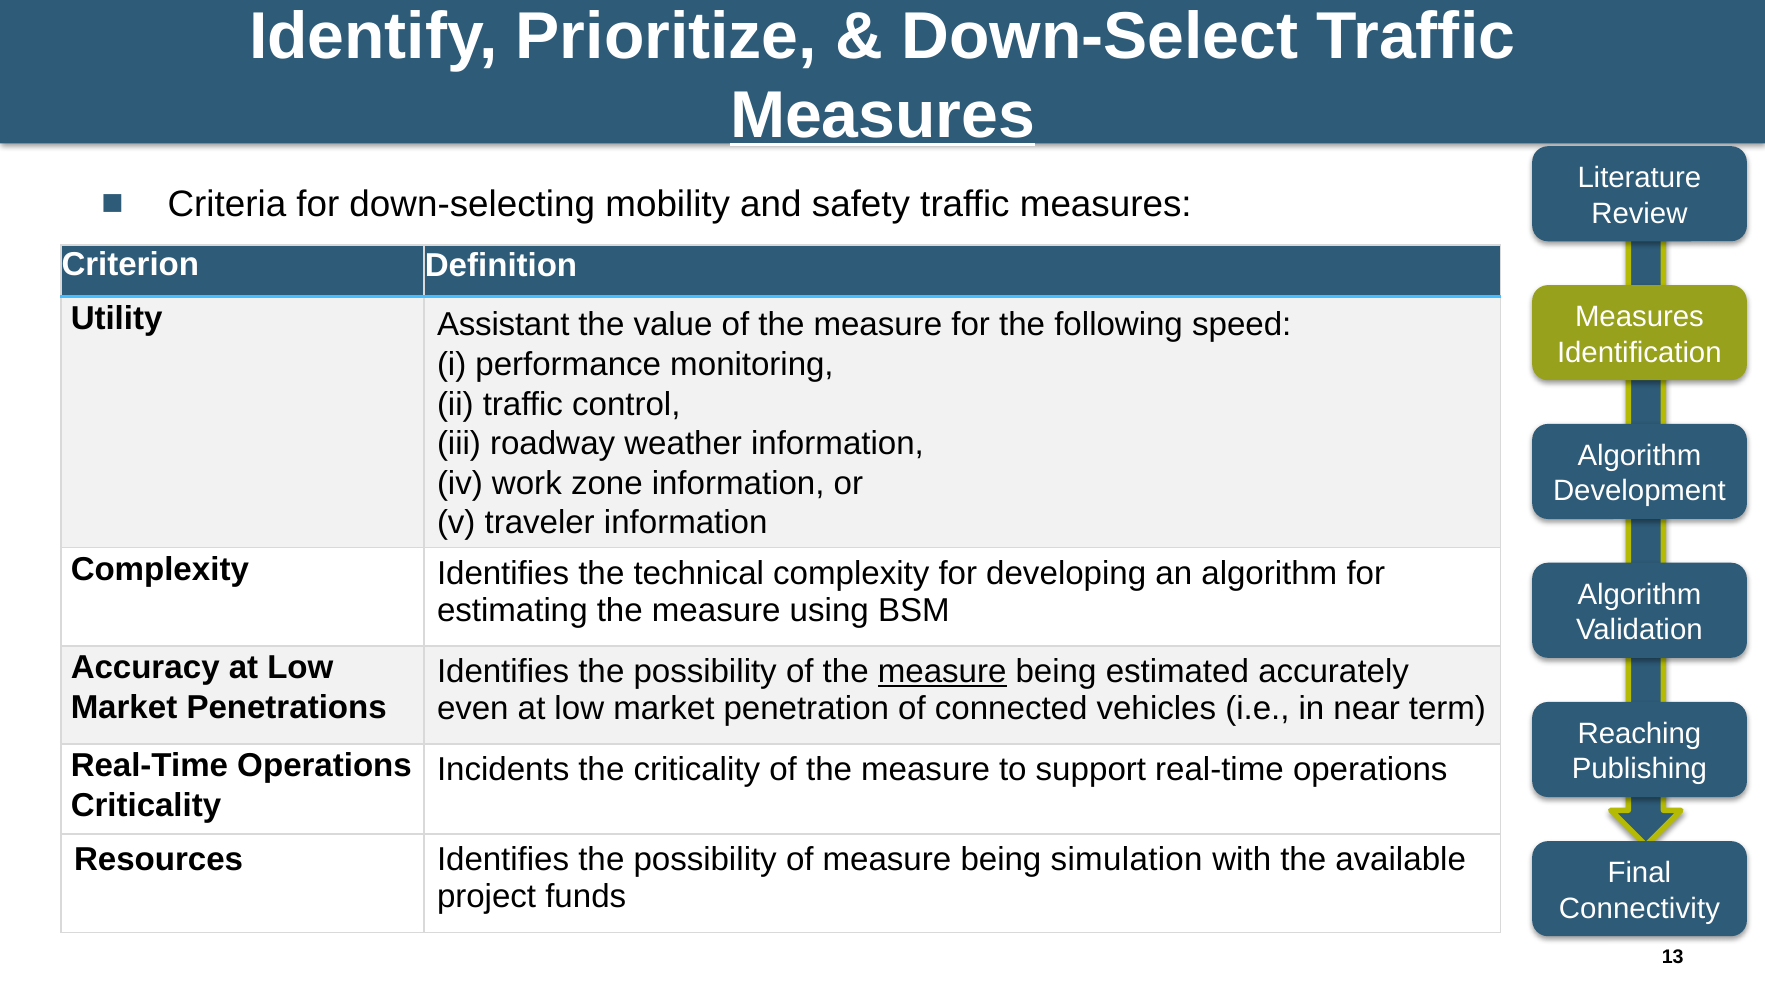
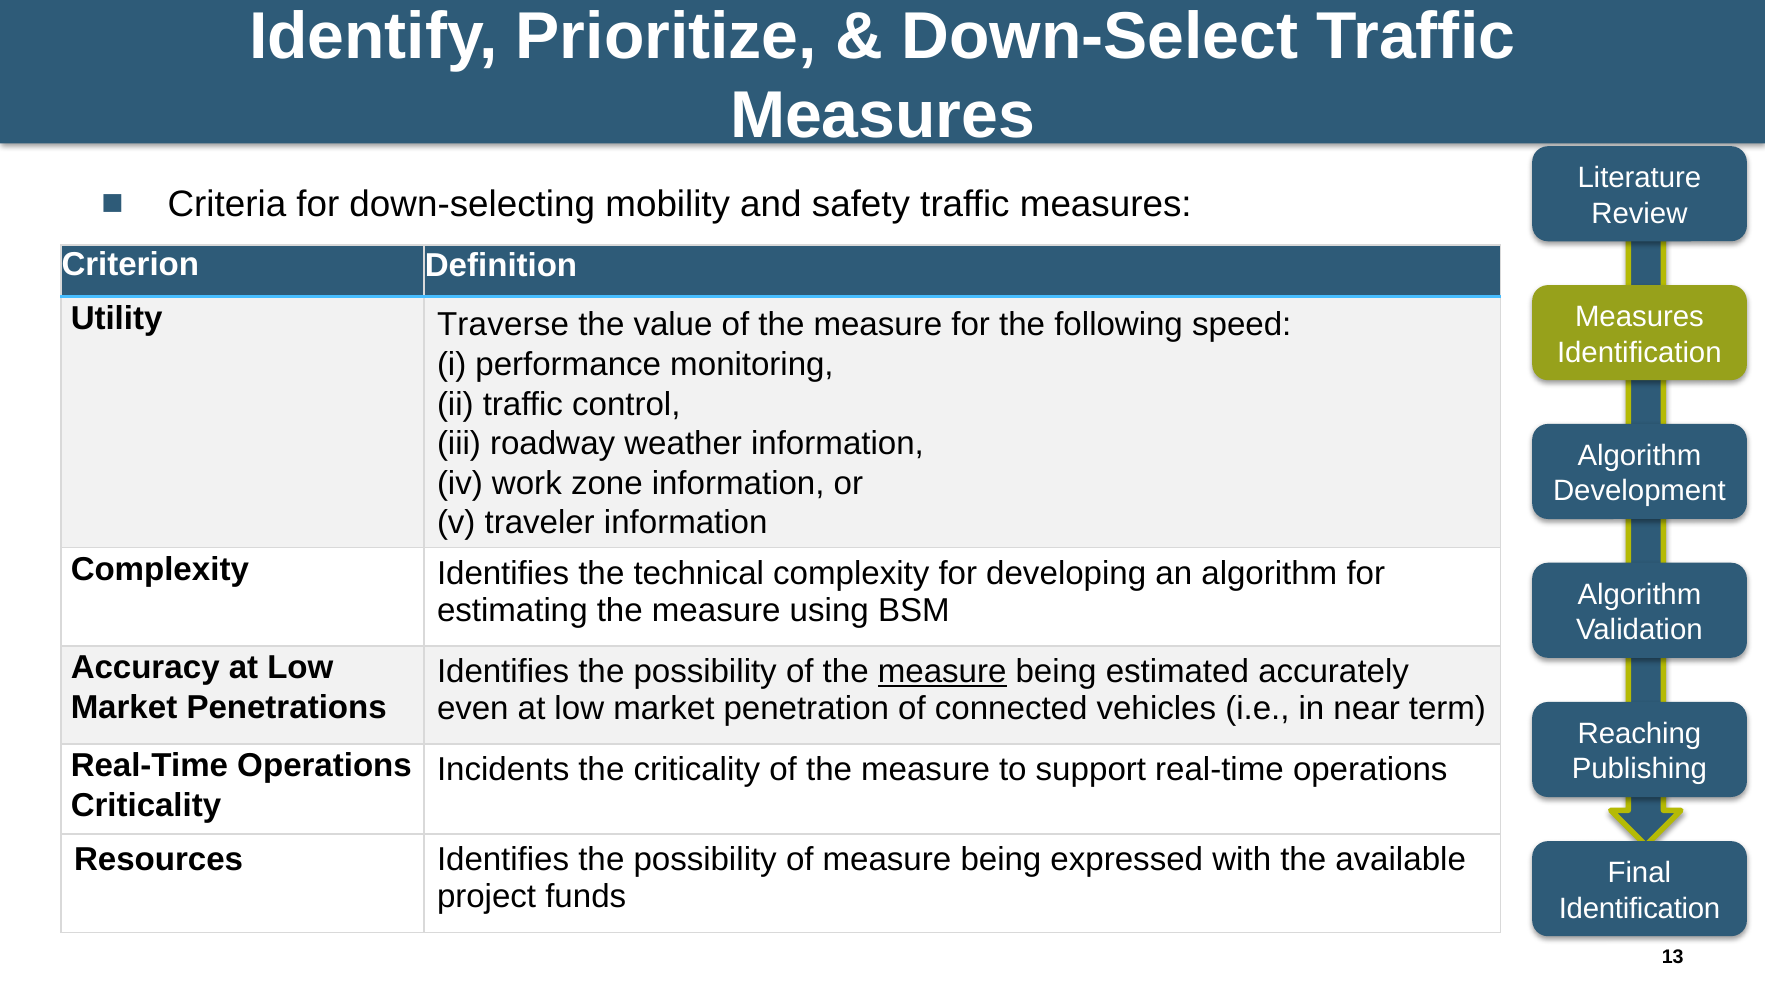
Measures at (883, 116) underline: present -> none
Assistant: Assistant -> Traverse
simulation: simulation -> expressed
Connectivity at (1639, 908): Connectivity -> Identification
